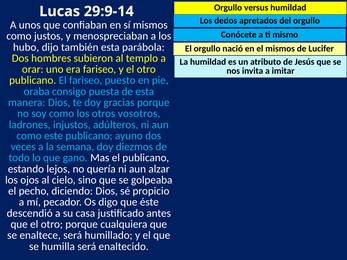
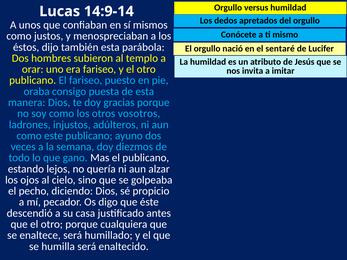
29:9-14: 29:9-14 -> 14:9-14
hubo: hubo -> éstos
el mismos: mismos -> sentaré
